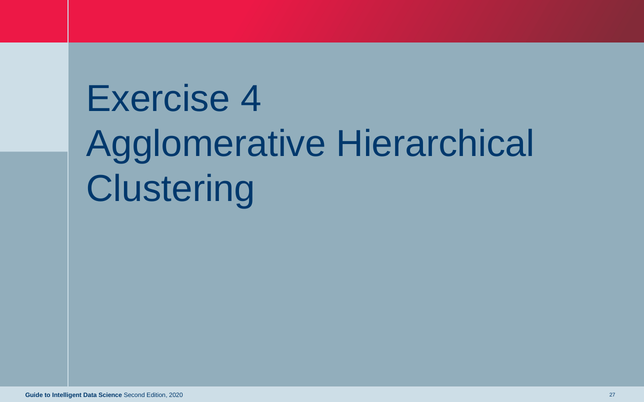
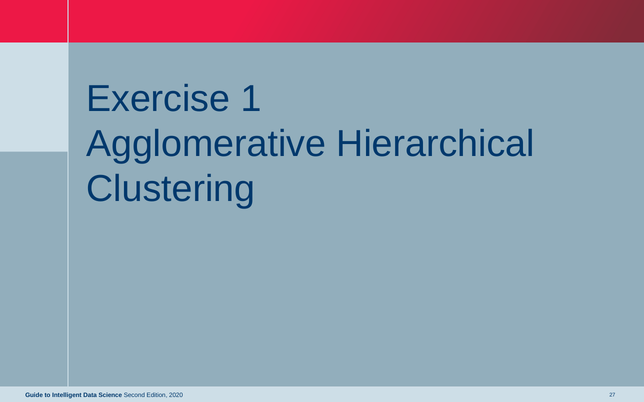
4: 4 -> 1
